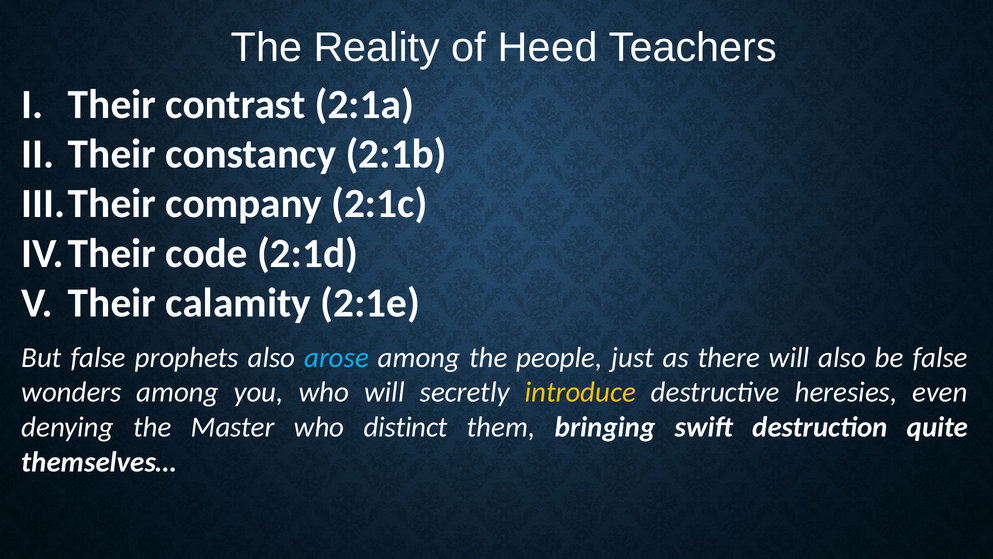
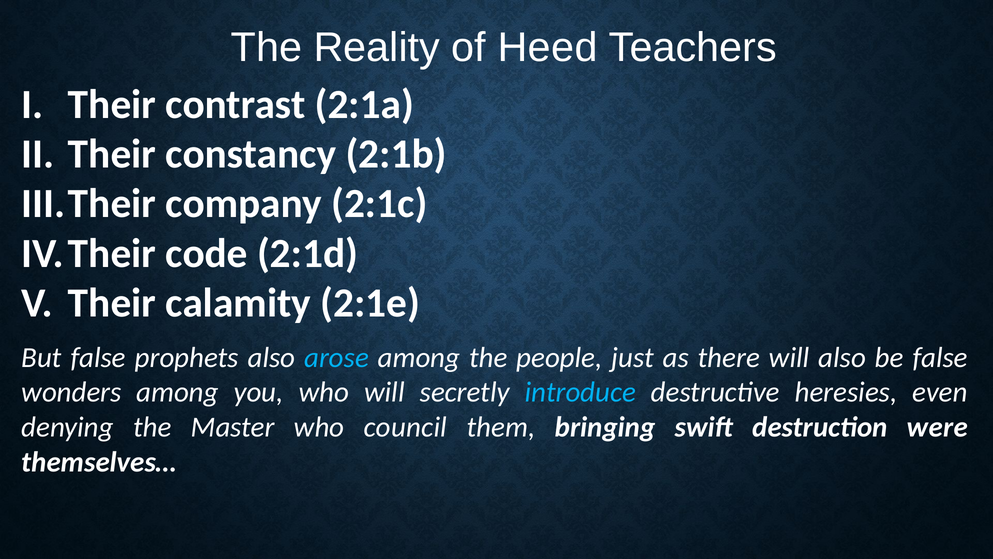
introduce colour: yellow -> light blue
distinct: distinct -> council
quite: quite -> were
